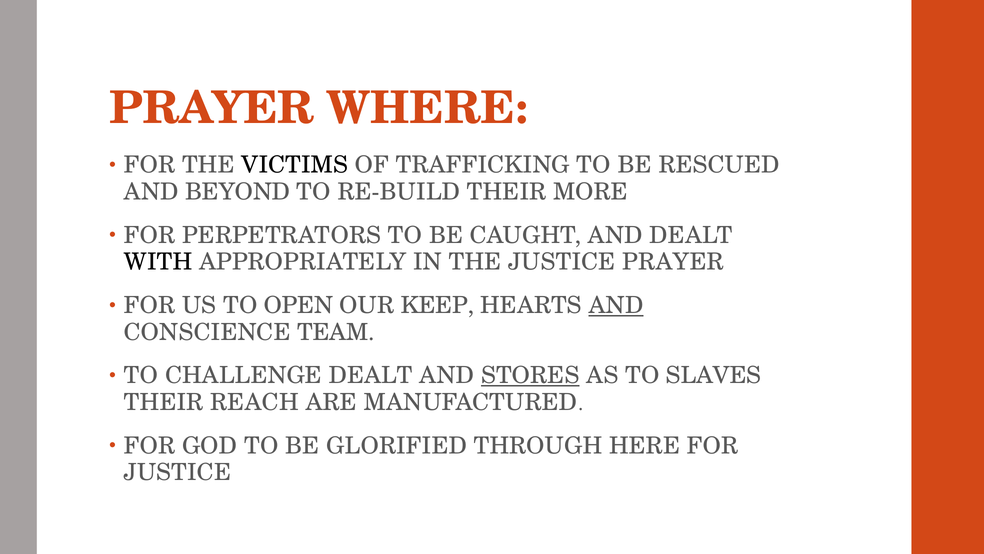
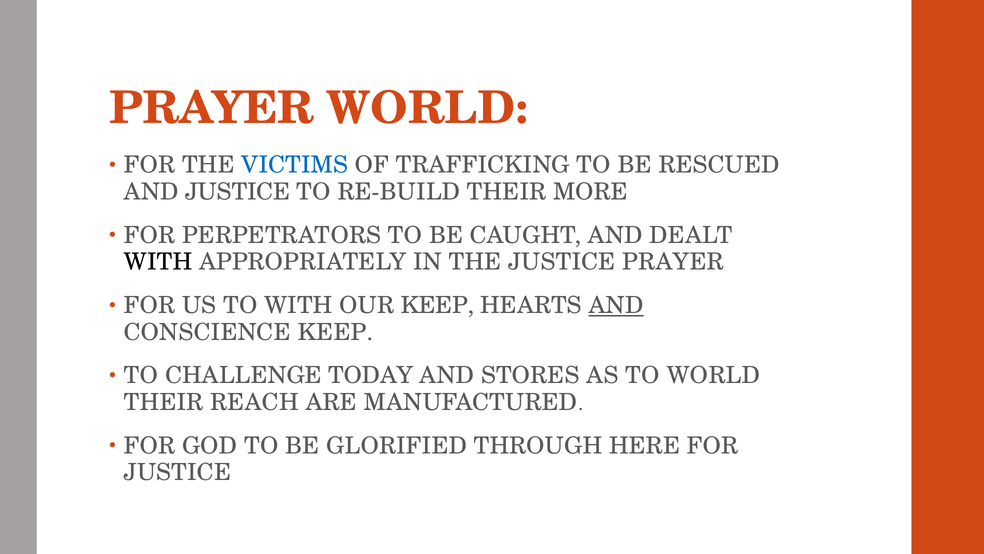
PRAYER WHERE: WHERE -> WORLD
VICTIMS colour: black -> blue
AND BEYOND: BEYOND -> JUSTICE
TO OPEN: OPEN -> WITH
CONSCIENCE TEAM: TEAM -> KEEP
CHALLENGE DEALT: DEALT -> TODAY
STORES underline: present -> none
TO SLAVES: SLAVES -> WORLD
